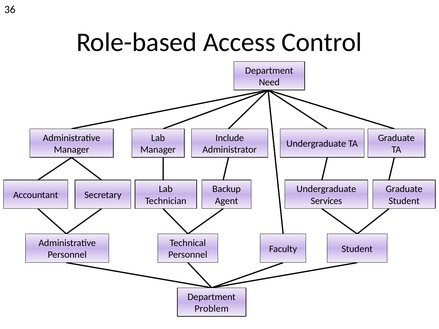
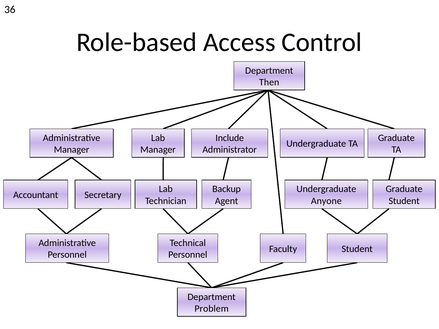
Need: Need -> Then
Services: Services -> Anyone
